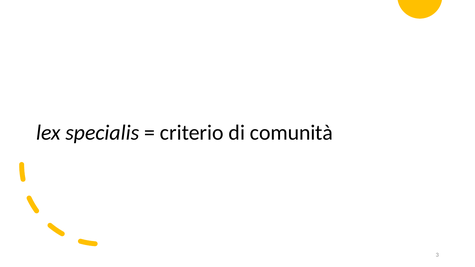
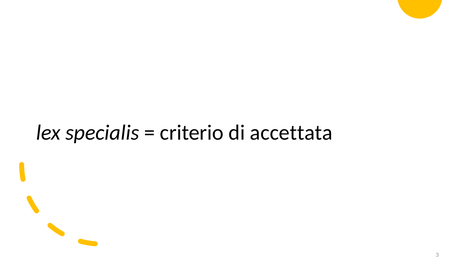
comunità: comunità -> accettata
